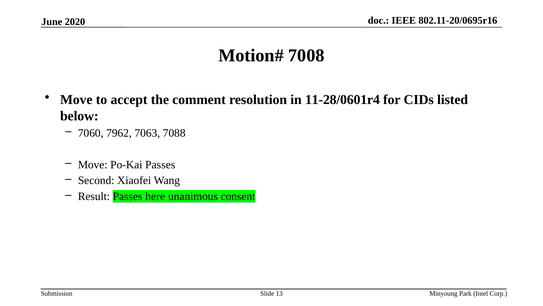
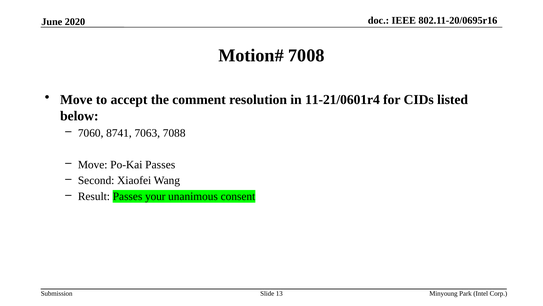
11-28/0601r4: 11-28/0601r4 -> 11-21/0601r4
7962: 7962 -> 8741
here: here -> your
